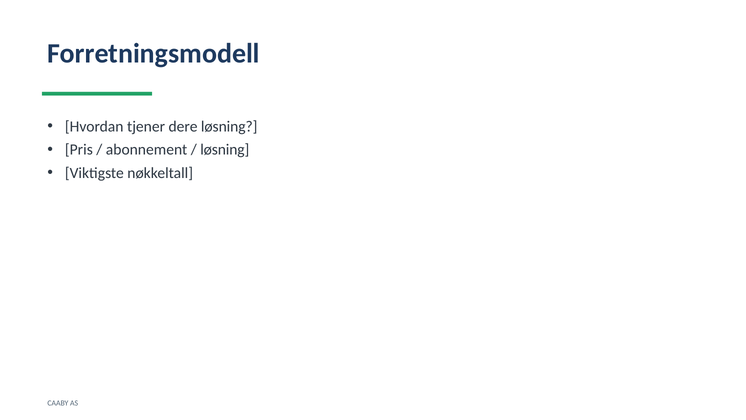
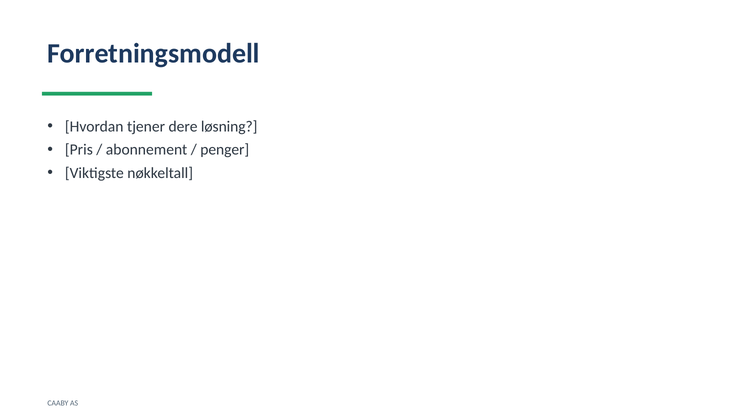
løsning at (225, 150): løsning -> penger
